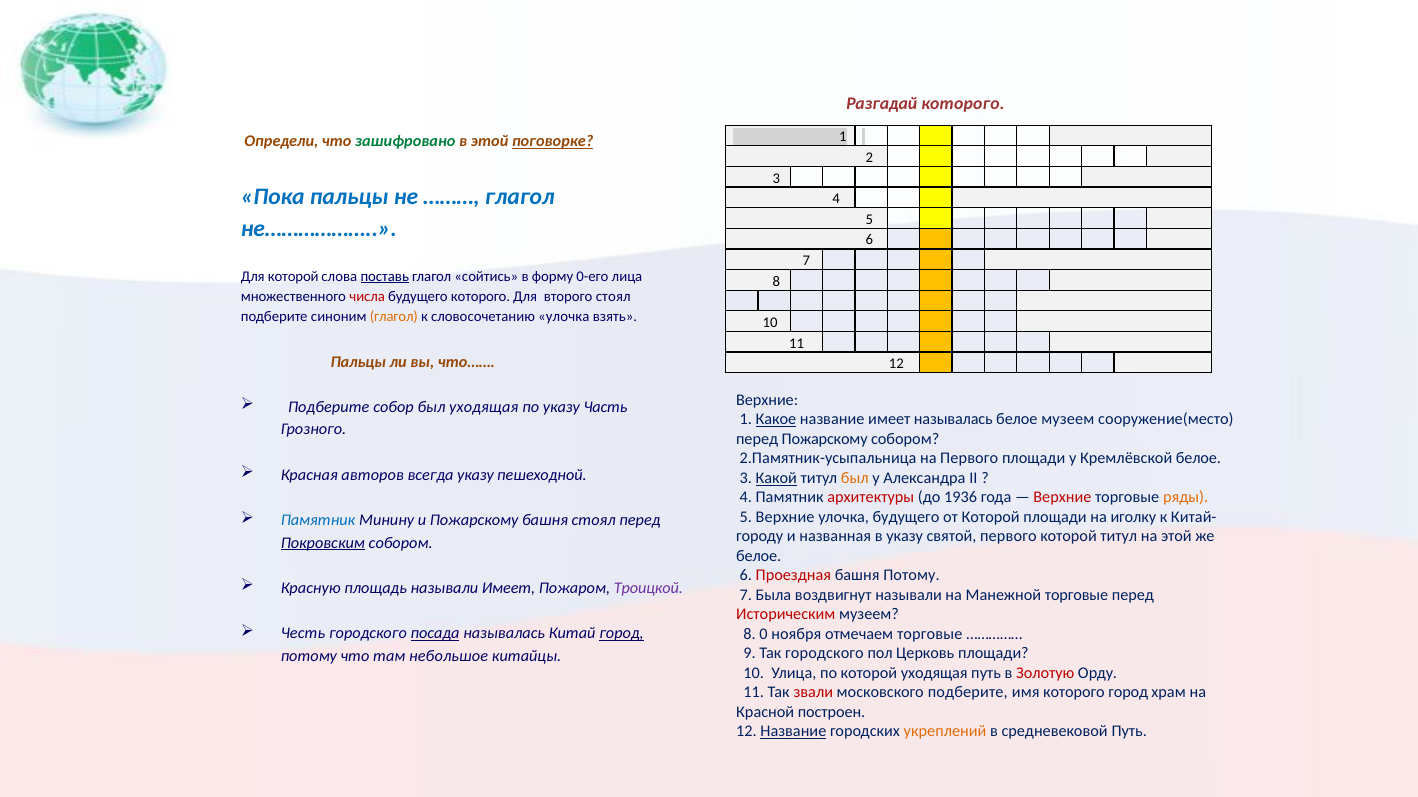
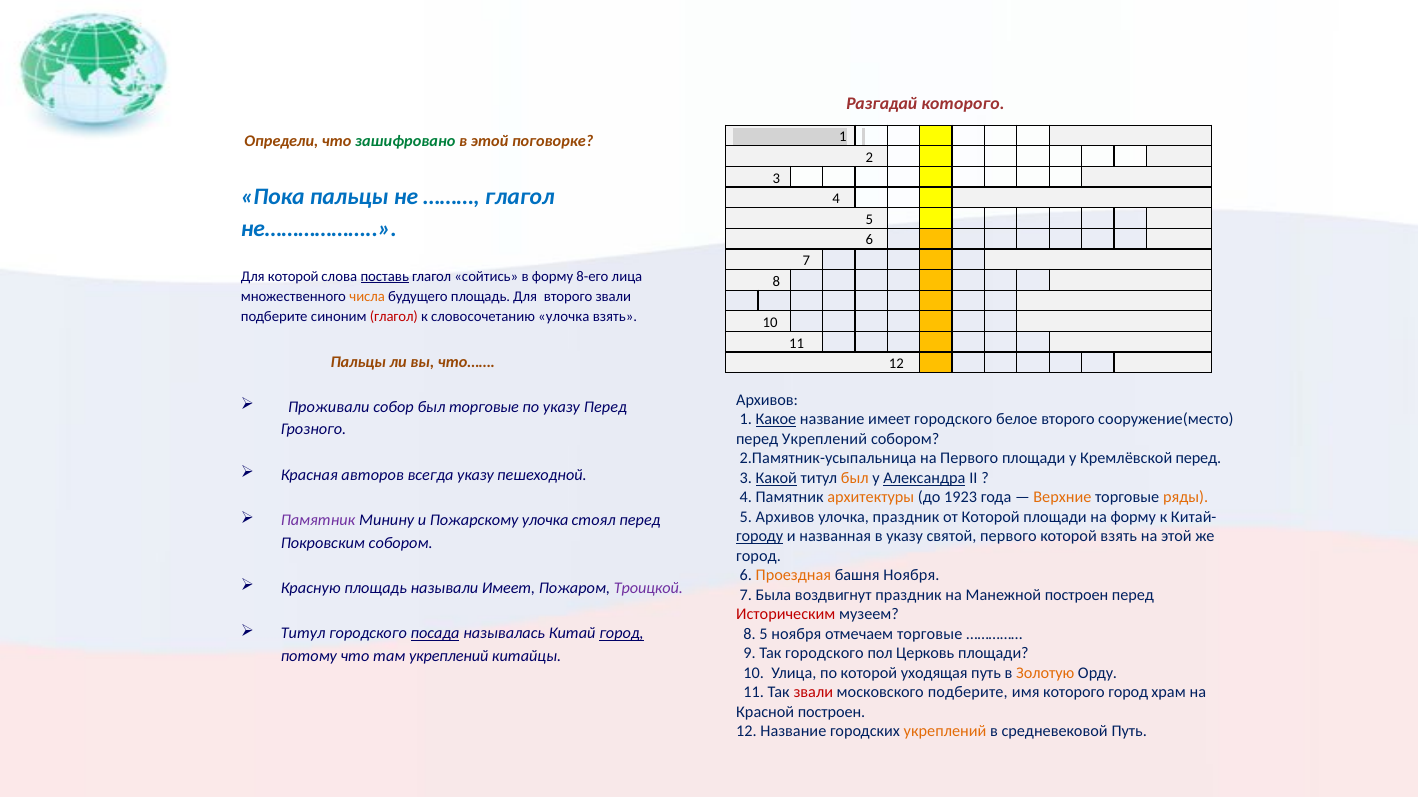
поговорке underline: present -> none
0-его: 0-его -> 8-его
числа colour: red -> orange
будущего которого: которого -> площадь
второго стоял: стоял -> звали
глагол at (394, 317) colour: orange -> red
Верхние at (767, 400): Верхние -> Архивов
Подберите at (329, 407): Подберите -> Проживали
был уходящая: уходящая -> торговые
указу Часть: Часть -> Перед
имеет называлась: называлась -> городского
белое музеем: музеем -> второго
перед Пожарскому: Пожарскому -> Укреплений
Кремлёвской белое: белое -> перед
Александра underline: none -> present
архитектуры colour: red -> orange
1936: 1936 -> 1923
Верхние at (1062, 498) colour: red -> orange
5 Верхние: Верхние -> Архивов
улочка будущего: будущего -> праздник
на иголку: иголку -> форму
Памятник at (318, 521) colour: blue -> purple
Пожарскому башня: башня -> улочка
городу underline: none -> present
которой титул: титул -> взять
Покровским underline: present -> none
белое at (759, 556): белое -> город
Проездная colour: red -> orange
башня Потому: Потому -> Ноября
воздвигнут называли: называли -> праздник
Манежной торговые: торговые -> построен
Честь at (303, 634): Честь -> Титул
8 0: 0 -> 5
там небольшое: небольшое -> укреплений
Золотую colour: red -> orange
Название at (793, 732) underline: present -> none
